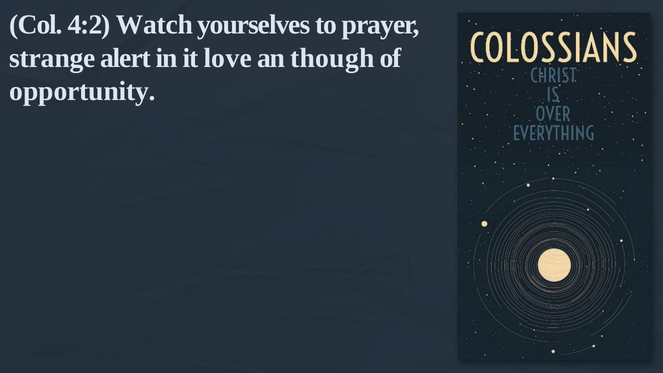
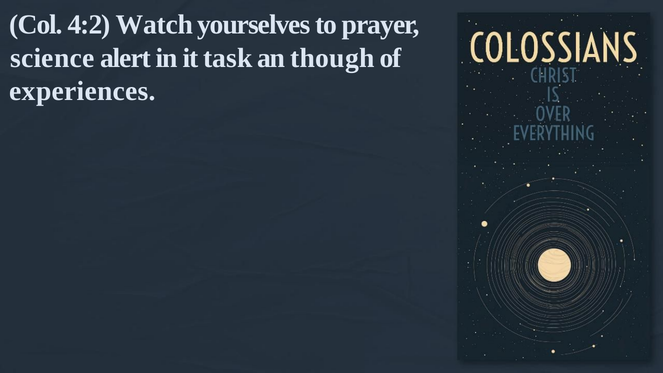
strange: strange -> science
love: love -> task
opportunity: opportunity -> experiences
